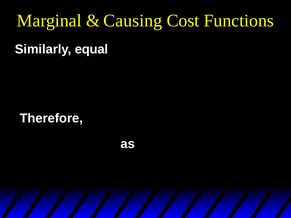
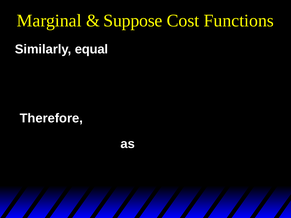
Causing: Causing -> Suppose
